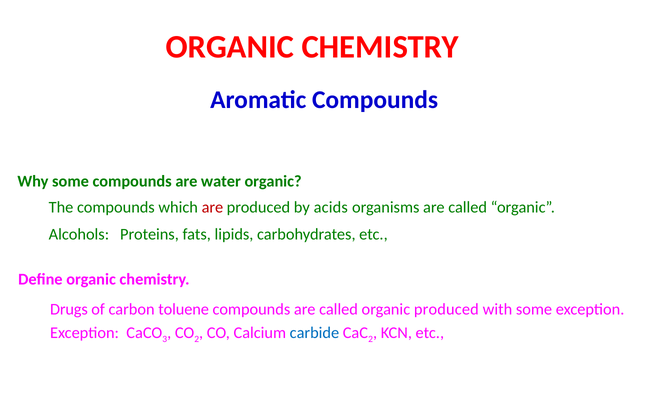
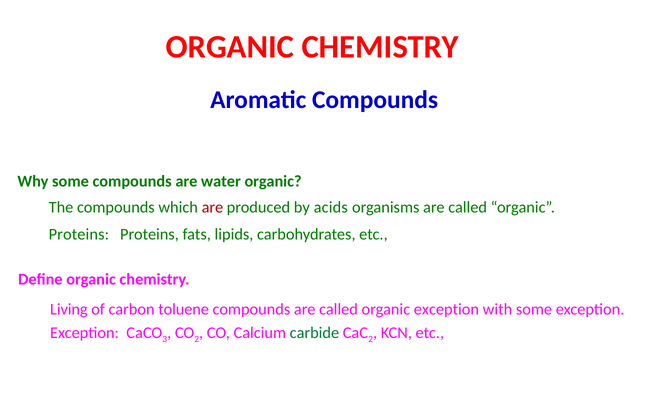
Alcohols at (79, 234): Alcohols -> Proteins
Drugs: Drugs -> Living
organic produced: produced -> exception
carbide colour: blue -> green
